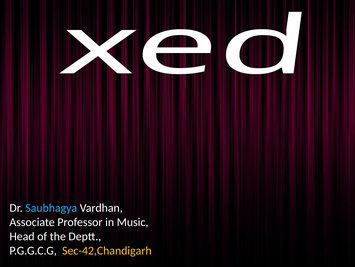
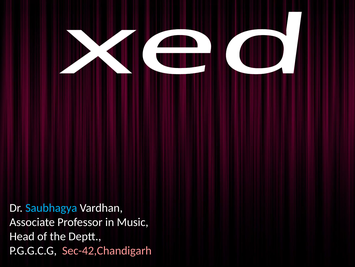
Sec-42,Chandigarh colour: yellow -> pink
